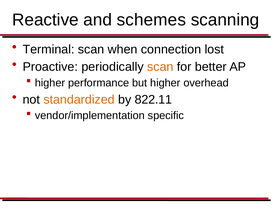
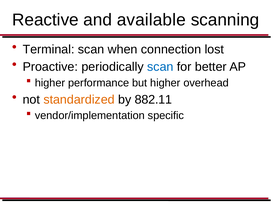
schemes: schemes -> available
scan at (160, 67) colour: orange -> blue
822.11: 822.11 -> 882.11
